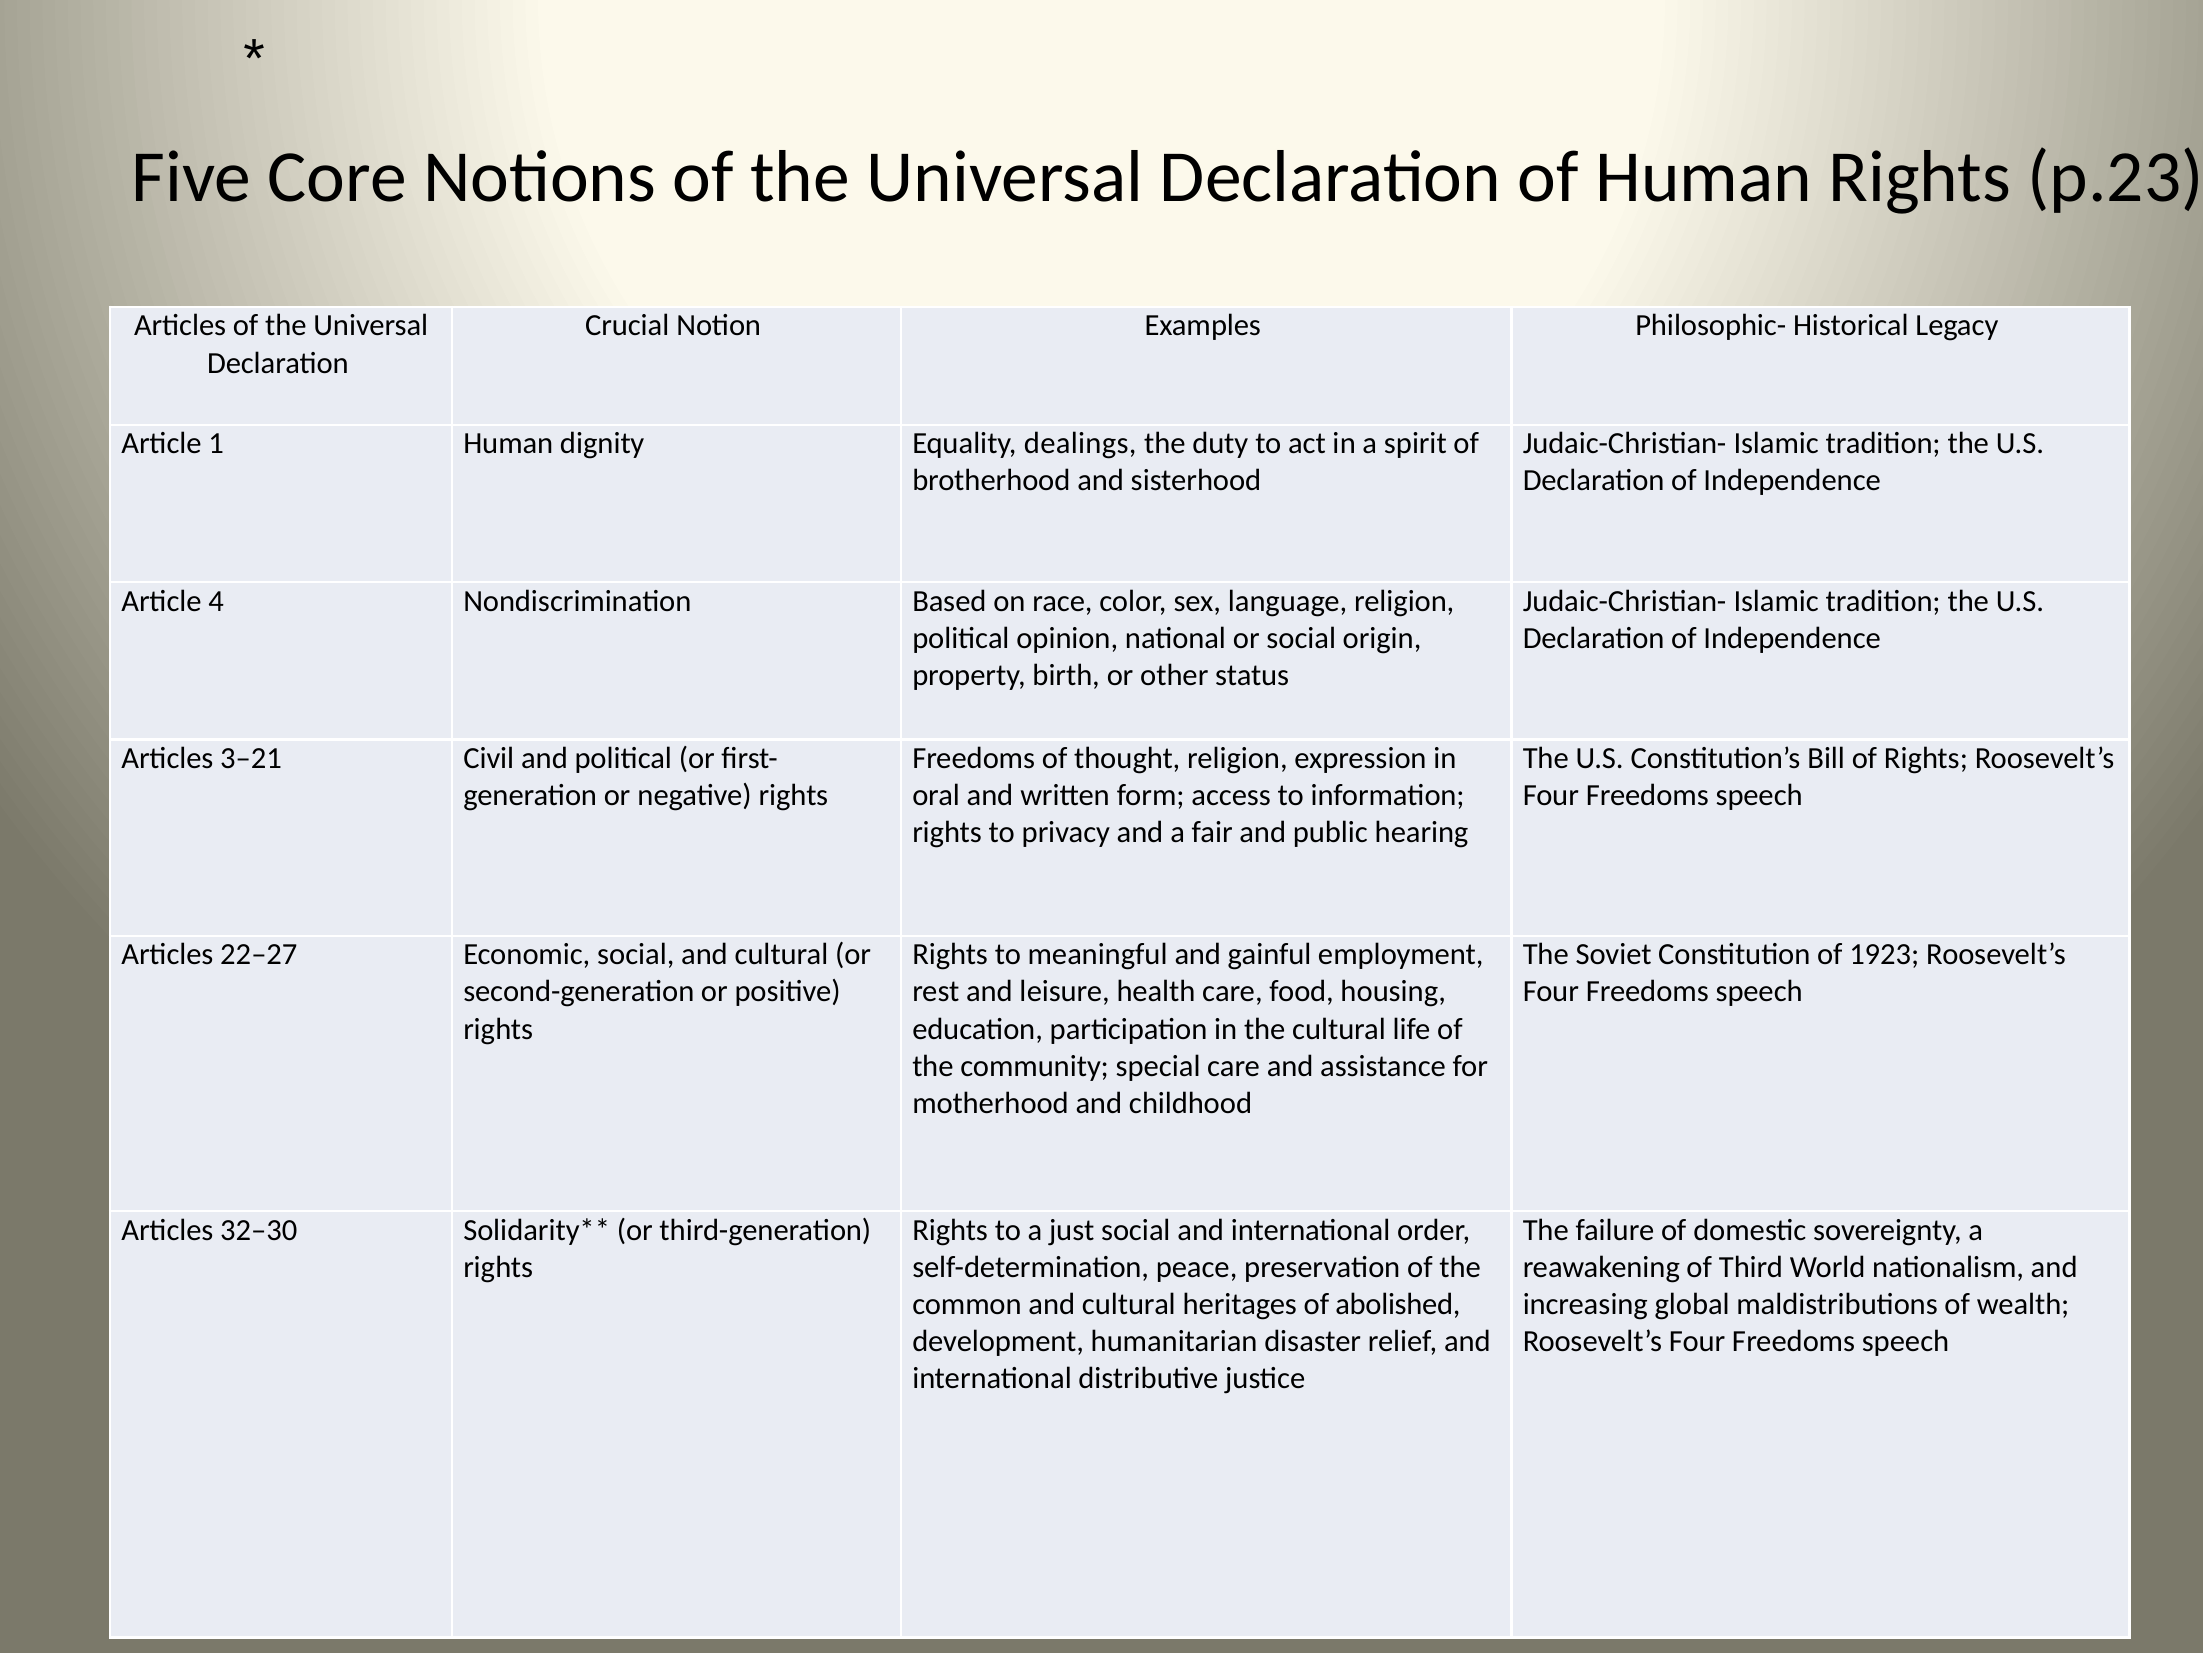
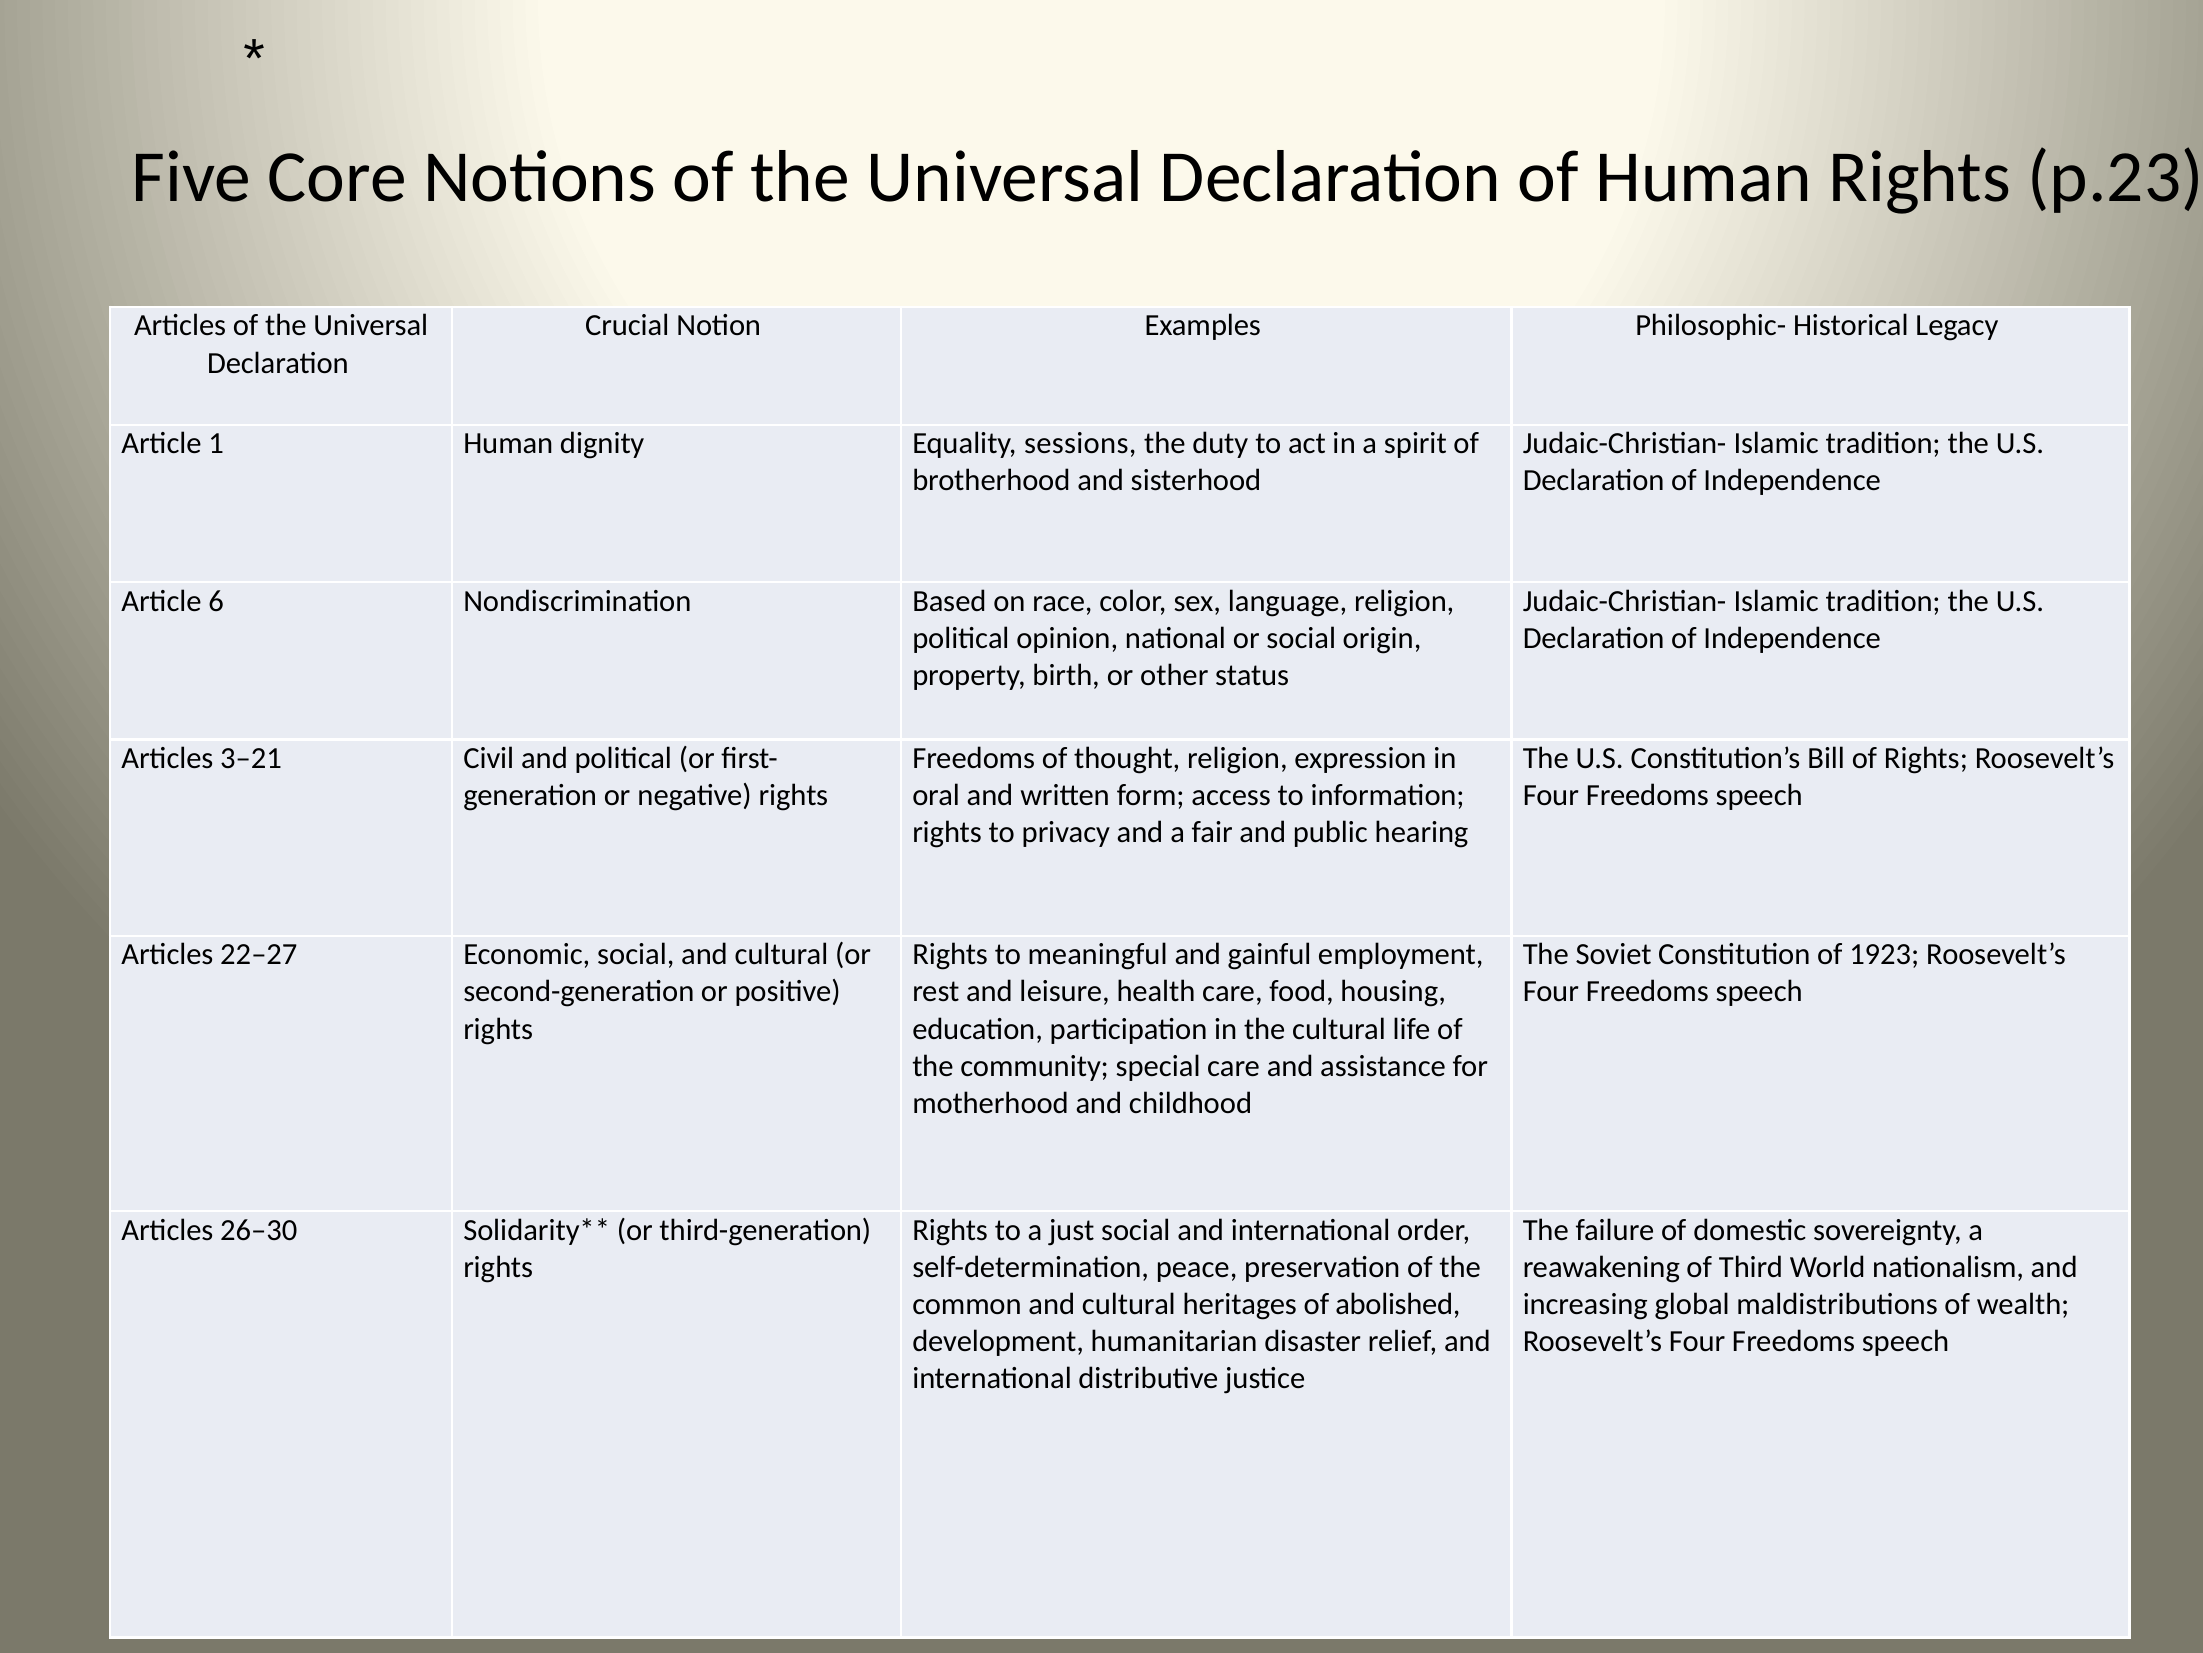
dealings: dealings -> sessions
4: 4 -> 6
32–30: 32–30 -> 26–30
